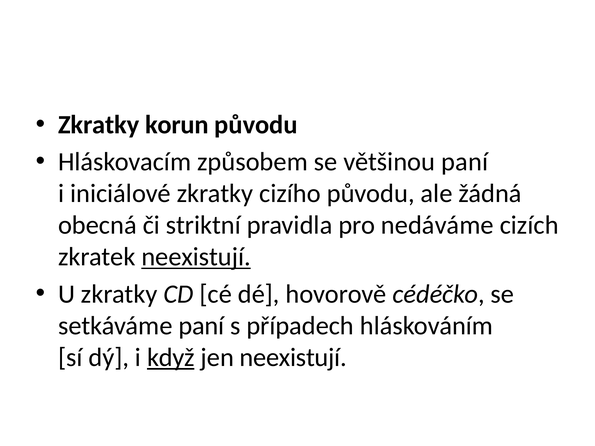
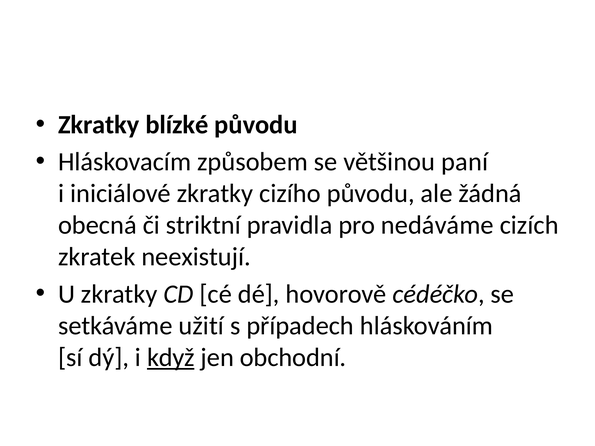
korun: korun -> blízké
neexistují at (196, 257) underline: present -> none
setkáváme paní: paní -> užití
jen neexistují: neexistují -> obchodní
